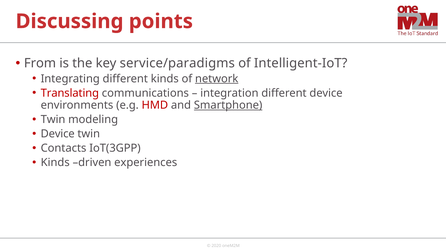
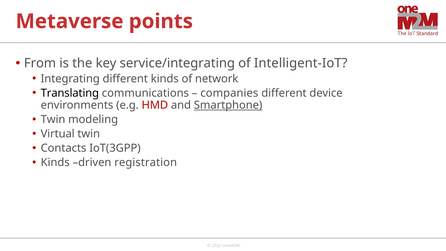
Discussing: Discussing -> Metaverse
service/paradigms: service/paradigms -> service/integrating
network underline: present -> none
Translating colour: red -> black
integration: integration -> companies
Device at (58, 134): Device -> Virtual
experiences: experiences -> registration
